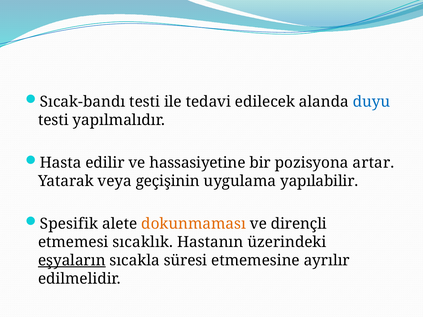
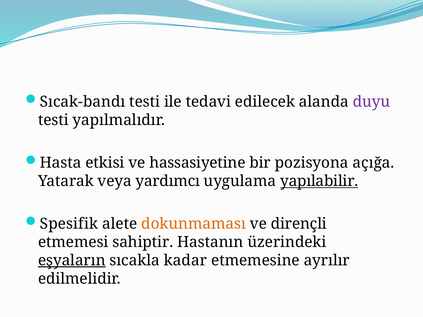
duyu colour: blue -> purple
edilir: edilir -> etkisi
artar: artar -> açığa
geçişinin: geçişinin -> yardımcı
yapılabilir underline: none -> present
sıcaklık: sıcaklık -> sahiptir
süresi: süresi -> kadar
